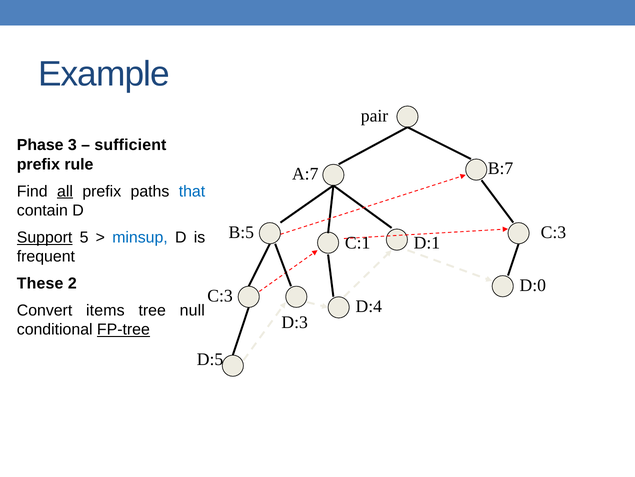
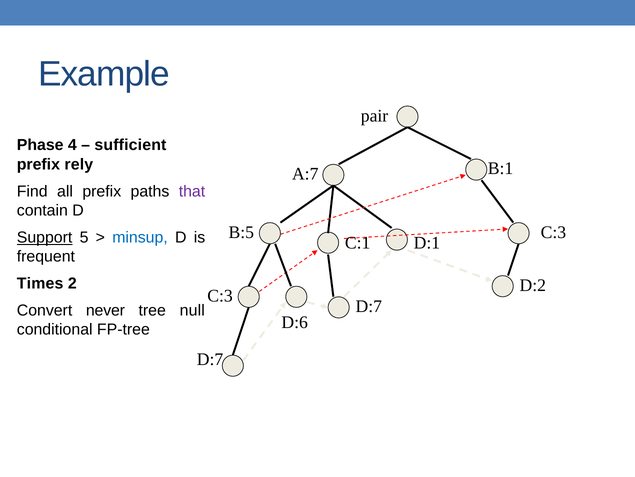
3: 3 -> 4
rule: rule -> rely
B:7: B:7 -> B:1
all underline: present -> none
that colour: blue -> purple
These: These -> Times
D:0: D:0 -> D:2
D:4 at (369, 306): D:4 -> D:7
items: items -> never
D:3: D:3 -> D:6
FP-tree underline: present -> none
D:5 at (210, 359): D:5 -> D:7
